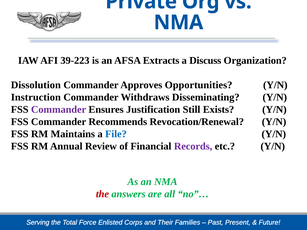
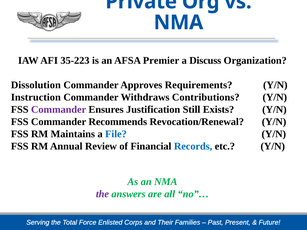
39-223: 39-223 -> 35-223
Extracts: Extracts -> Premier
Opportunities: Opportunities -> Requirements
Disseminating: Disseminating -> Contributions
Records colour: purple -> blue
the at (102, 194) colour: red -> purple
